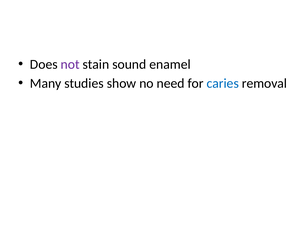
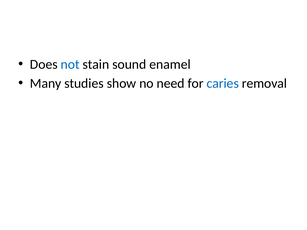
not colour: purple -> blue
